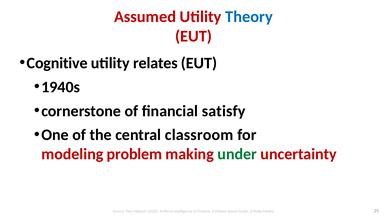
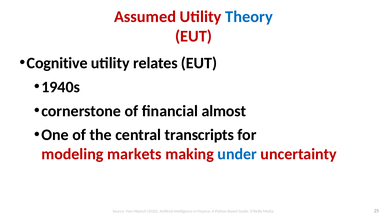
satisfy: satisfy -> almost
classroom: classroom -> transcripts
problem: problem -> markets
under colour: green -> blue
